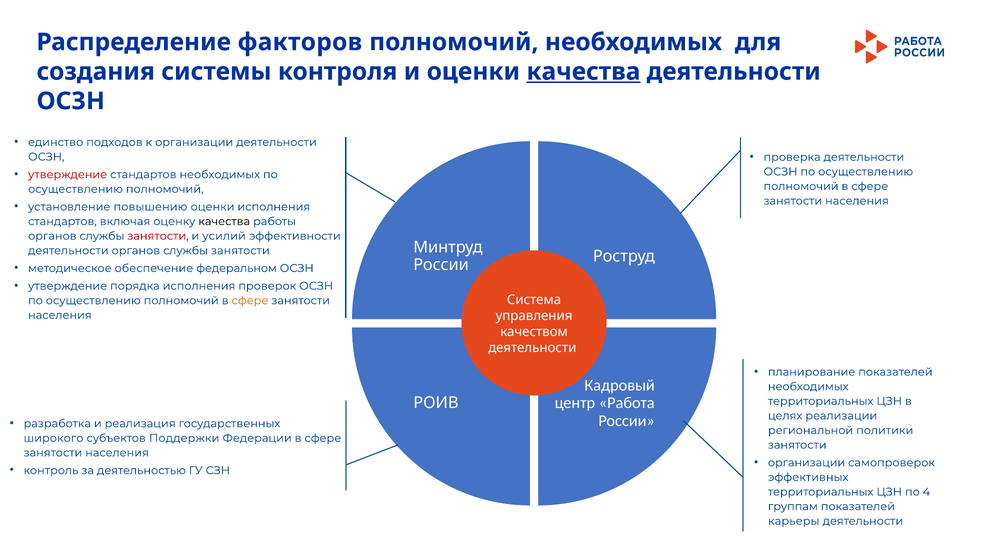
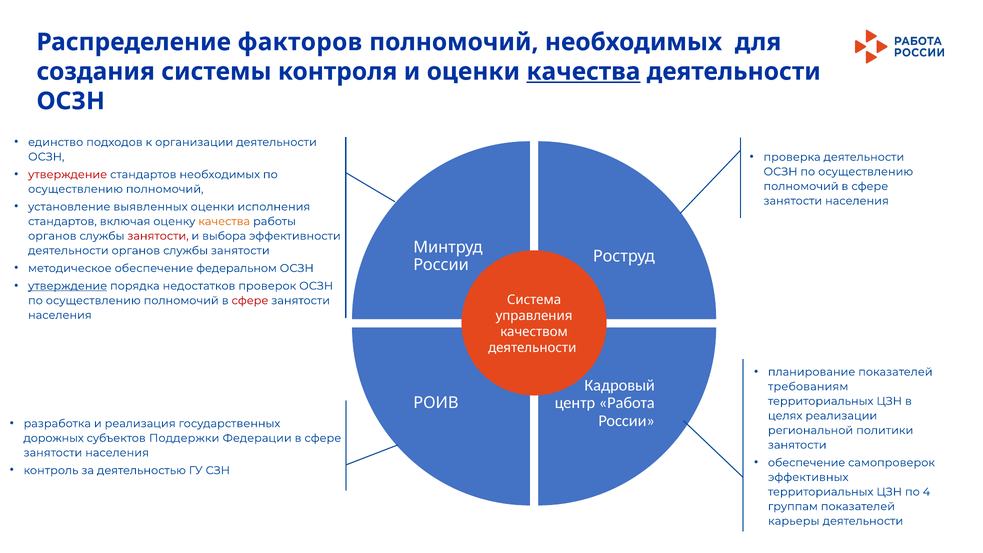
повышению: повышению -> выявленных
качества at (224, 221) colour: black -> orange
усилий: усилий -> выбора
утверждение at (68, 286) underline: none -> present
порядка исполнения: исполнения -> недостатков
сфере at (250, 300) colour: orange -> red
необходимых at (808, 387): необходимых -> требованиям
широкого: широкого -> дорожных
организации at (807, 463): организации -> обеспечение
